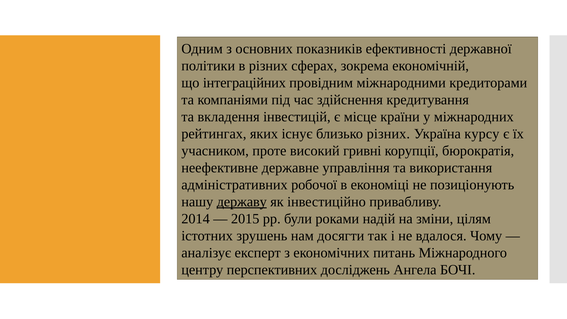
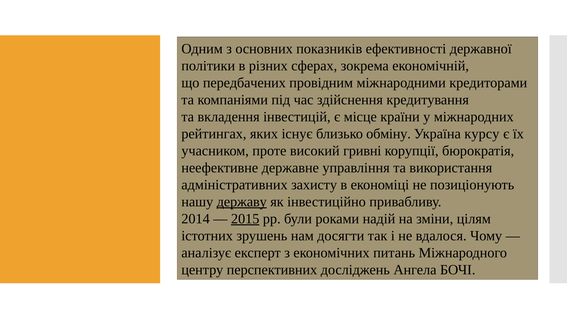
інтеграційних: інтеграційних -> передбачених
близько різних: різних -> обміну
робочої: робочої -> захисту
2015 underline: none -> present
